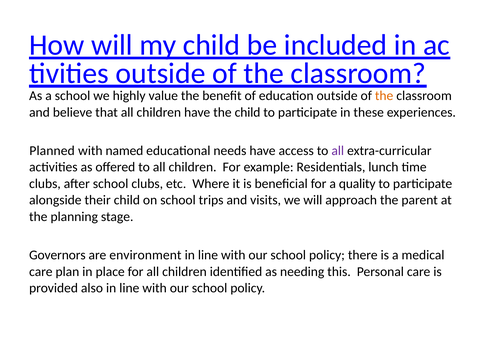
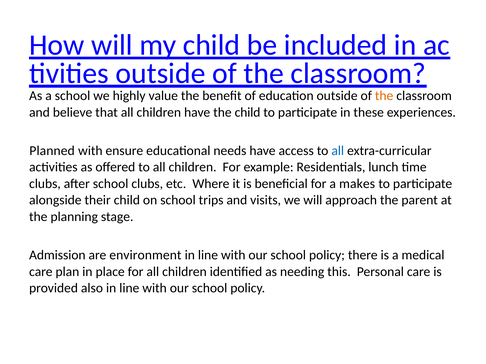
named: named -> ensure
all at (338, 151) colour: purple -> blue
quality: quality -> makes
Governors: Governors -> Admission
